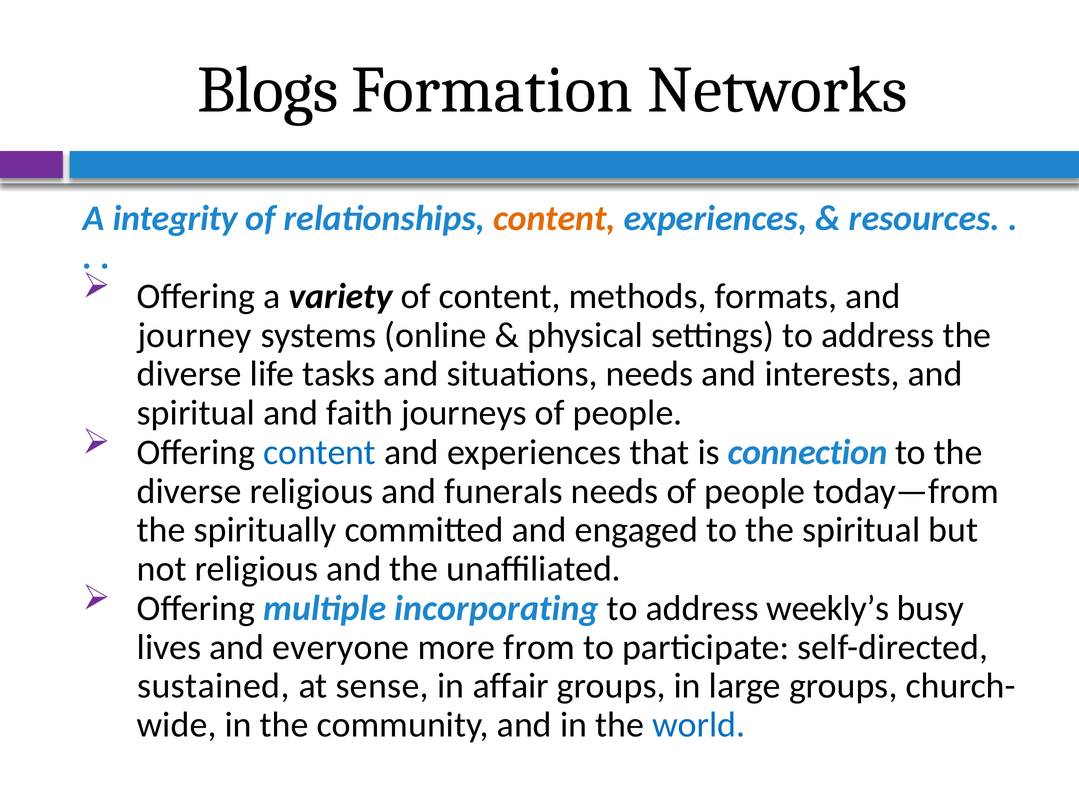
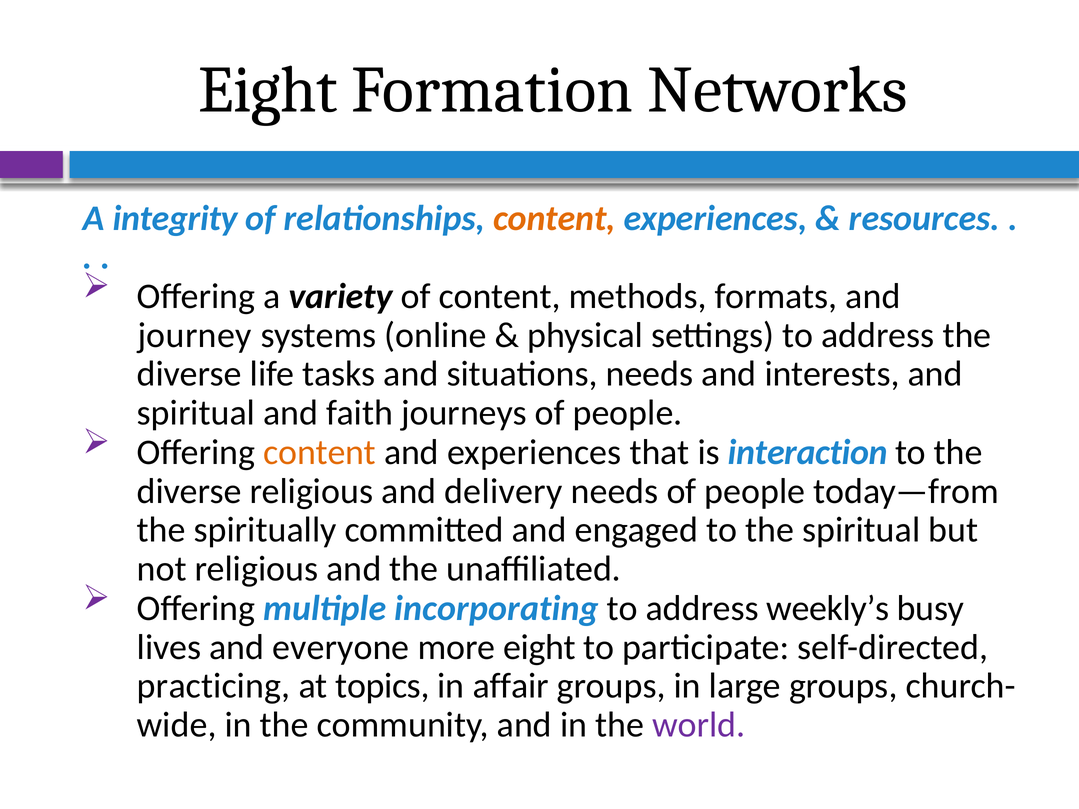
Blogs at (268, 90): Blogs -> Eight
content at (320, 453) colour: blue -> orange
connection: connection -> interaction
funerals: funerals -> delivery
more from: from -> eight
sustained: sustained -> practicing
sense: sense -> topics
world colour: blue -> purple
